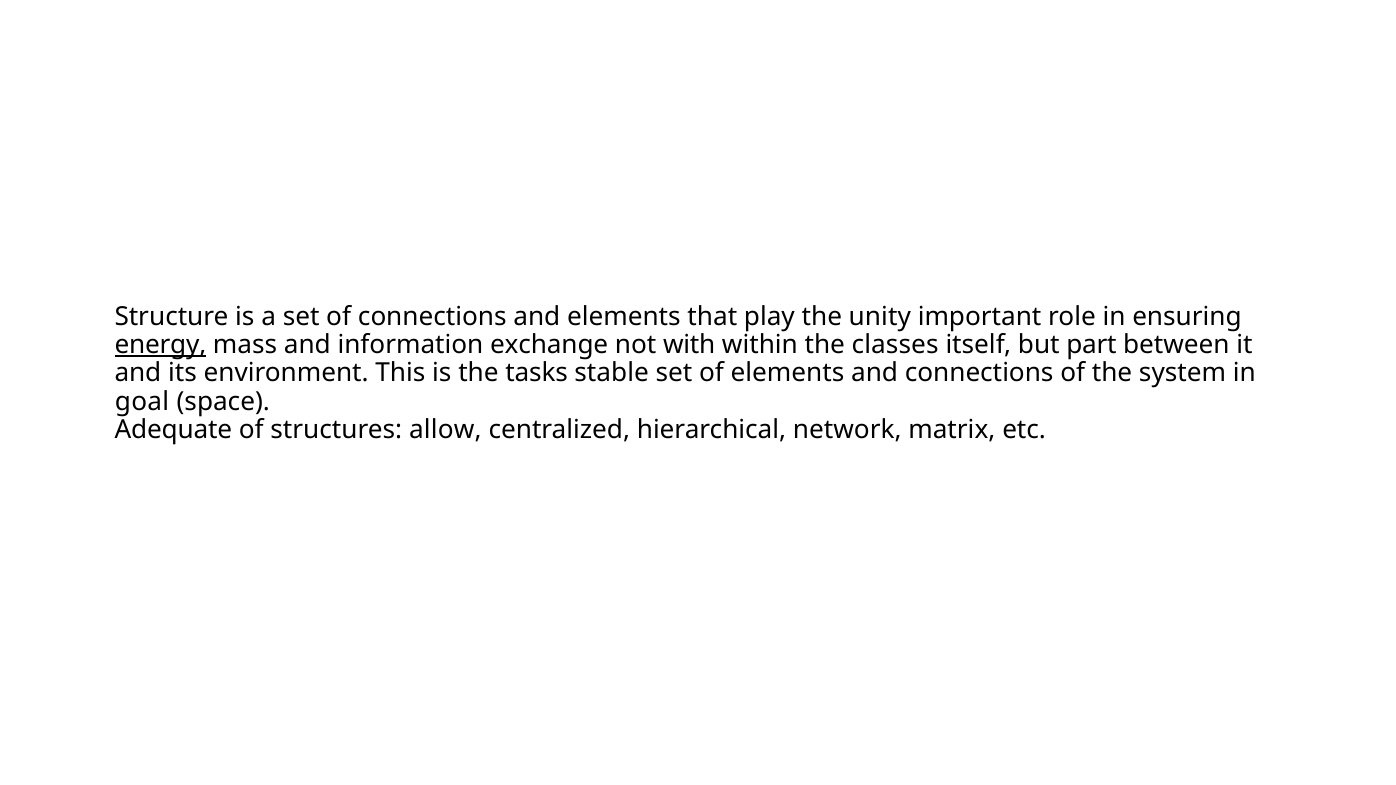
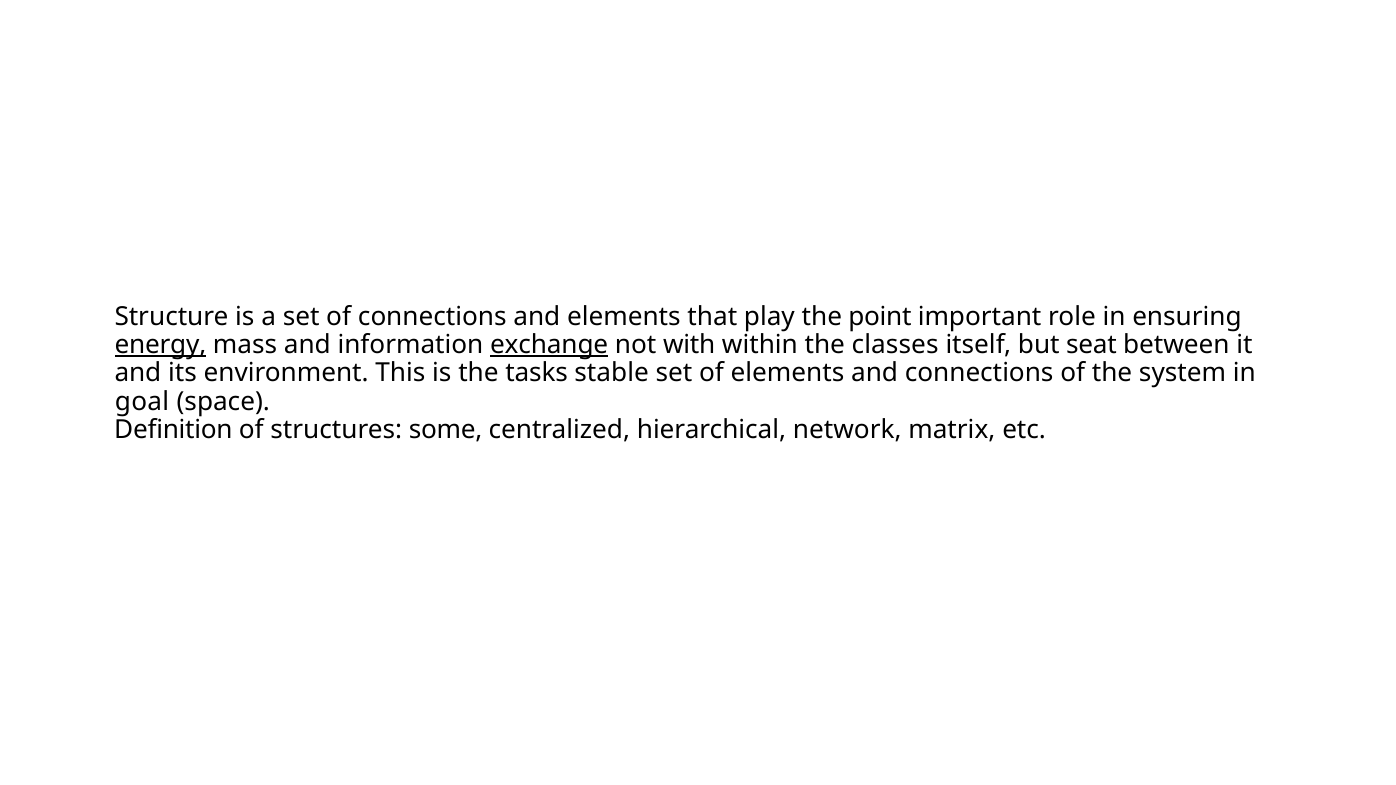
unity: unity -> point
exchange underline: none -> present
part: part -> seat
Adequate: Adequate -> Definition
allow: allow -> some
